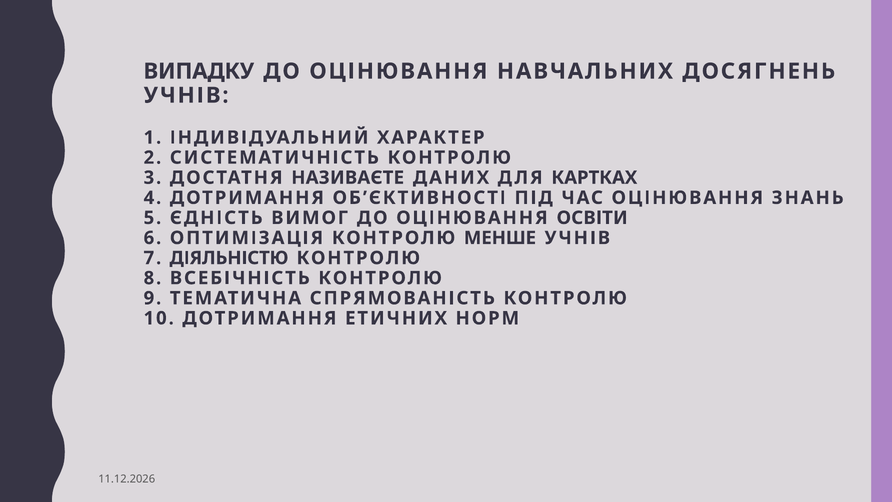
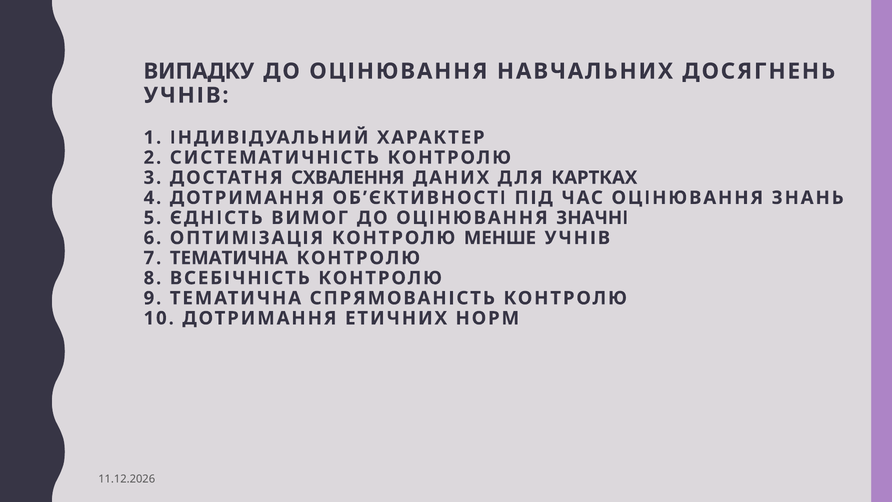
НАЗИВАЄТЕ: НАЗИВАЄТЕ -> СХВАЛЕННЯ
ОСВІТИ: ОСВІТИ -> ЗНАЧНІ
7 ДІЯЛЬНІСТЮ: ДІЯЛЬНІСТЮ -> ТЕМАТИЧНА
